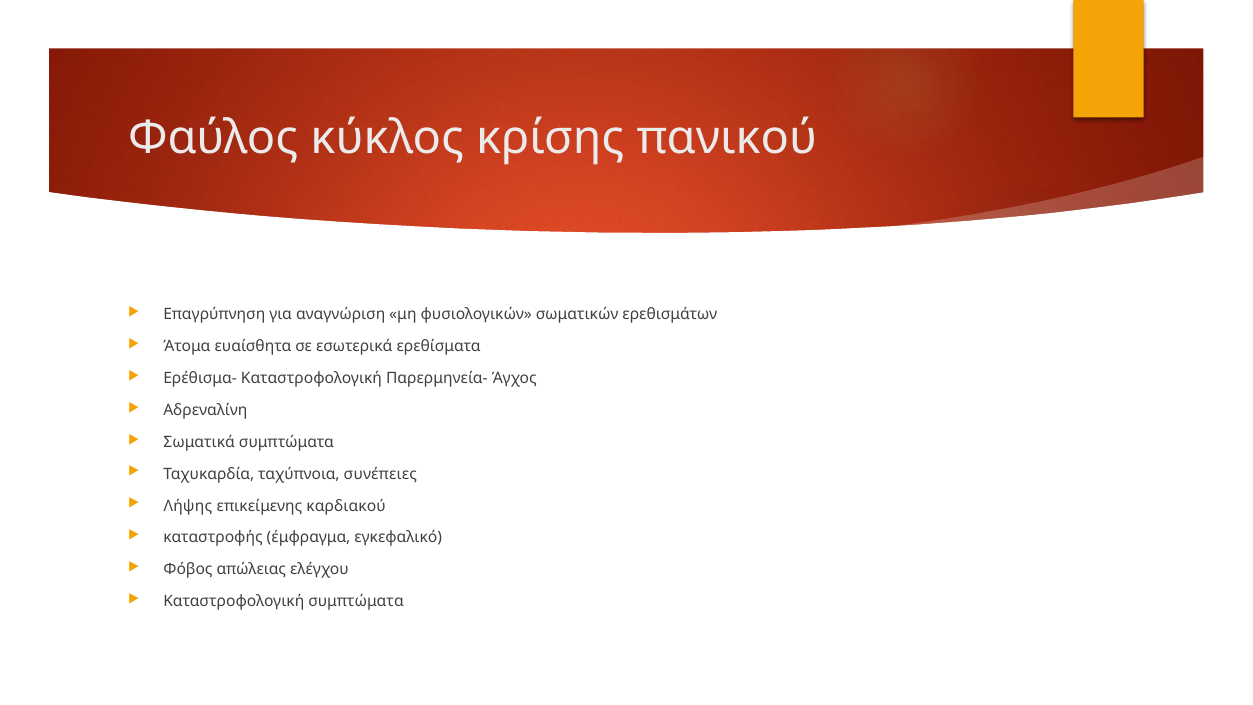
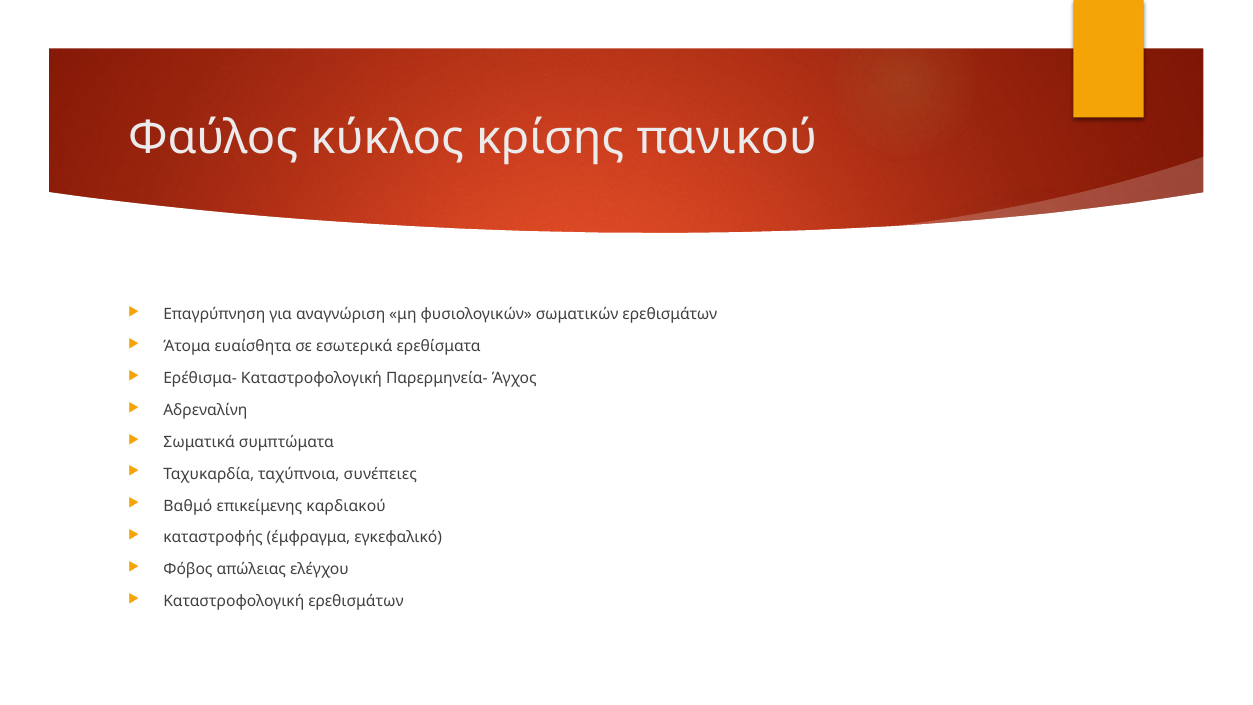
Λήψης: Λήψης -> Βαθμό
Καταστροφολογική συμπτώματα: συμπτώματα -> ερεθισμάτων
